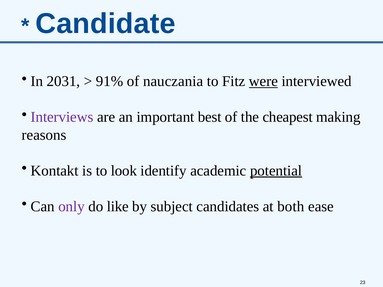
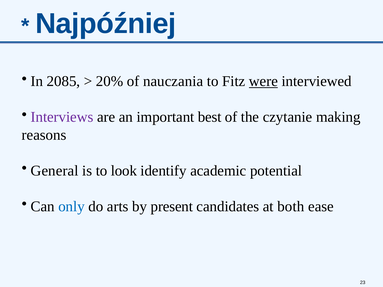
Candidate: Candidate -> Najpóźniej
2031: 2031 -> 2085
91%: 91% -> 20%
cheapest: cheapest -> czytanie
Kontakt: Kontakt -> General
potential underline: present -> none
only colour: purple -> blue
like: like -> arts
subject: subject -> present
